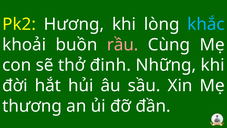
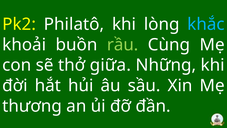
Hương: Hương -> Philatô
rầu colour: pink -> light green
đinh: đinh -> giữa
